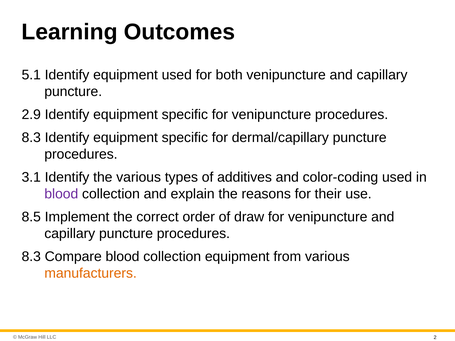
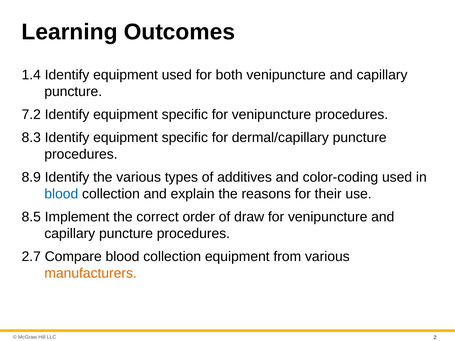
5.1: 5.1 -> 1.4
2.9: 2.9 -> 7.2
3.1: 3.1 -> 8.9
blood at (61, 194) colour: purple -> blue
8.3 at (31, 257): 8.3 -> 2.7
